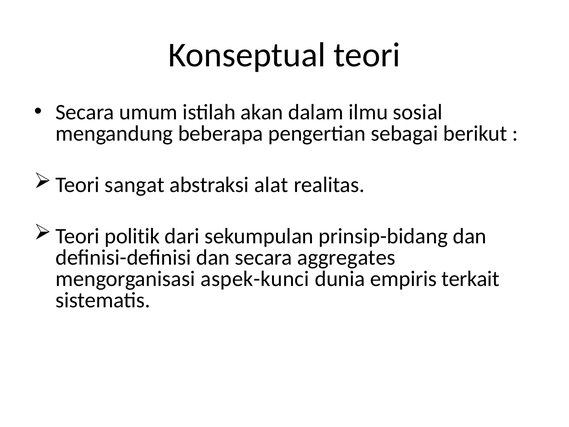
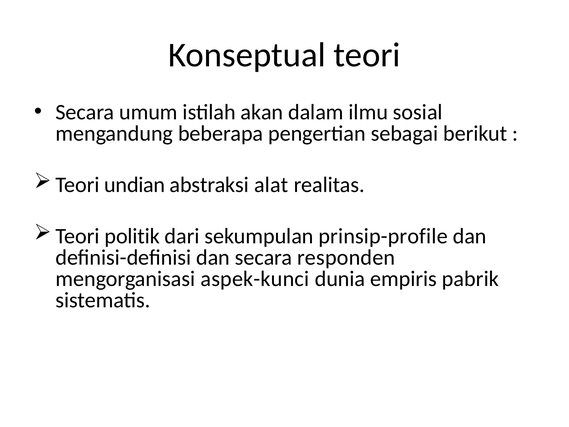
sangat: sangat -> undian
prinsip-bidang: prinsip-bidang -> prinsip-profile
aggregates: aggregates -> responden
terkait: terkait -> pabrik
